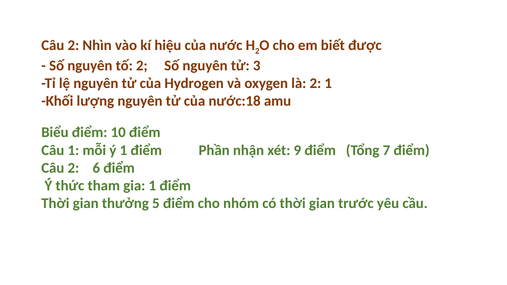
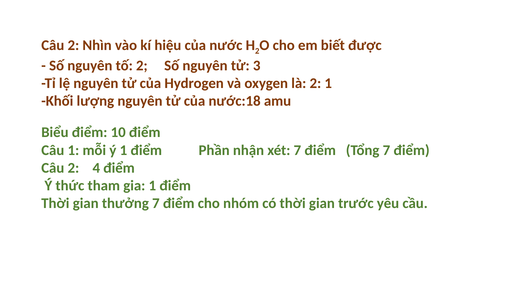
xét 9: 9 -> 7
6: 6 -> 4
thưởng 5: 5 -> 7
